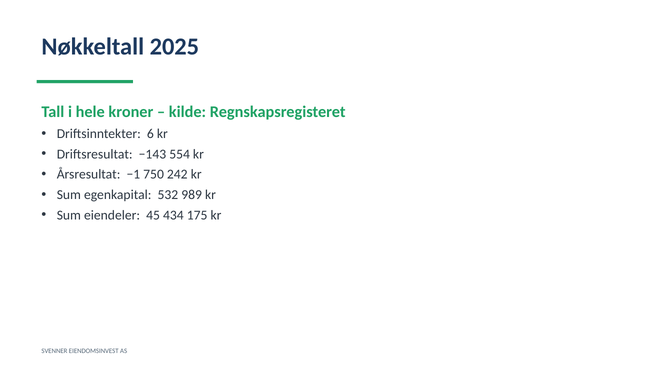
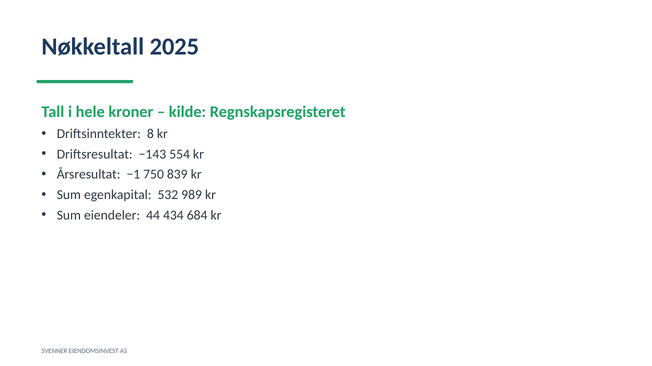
6: 6 -> 8
242: 242 -> 839
45: 45 -> 44
175: 175 -> 684
